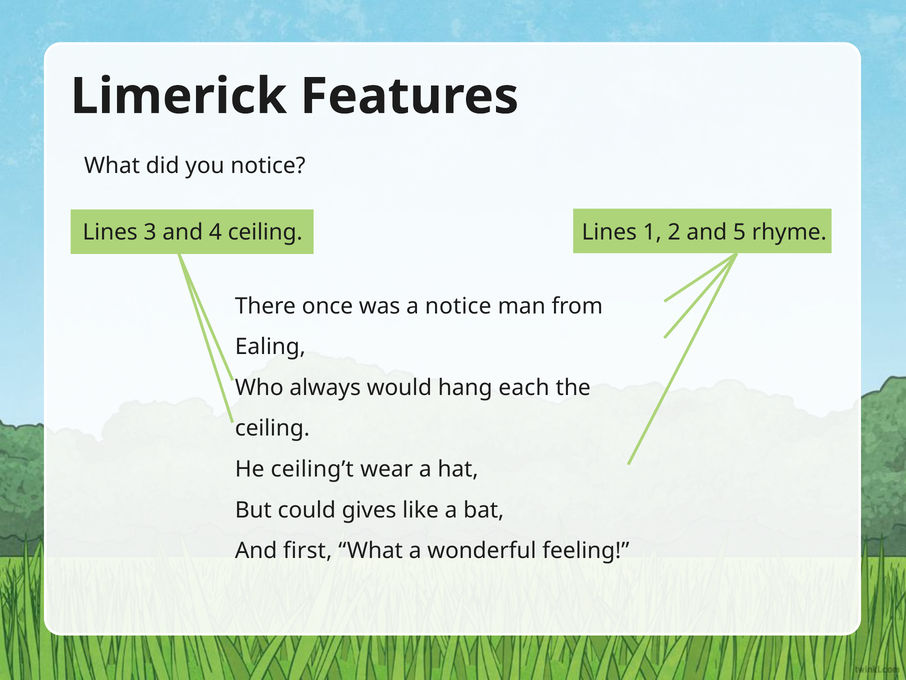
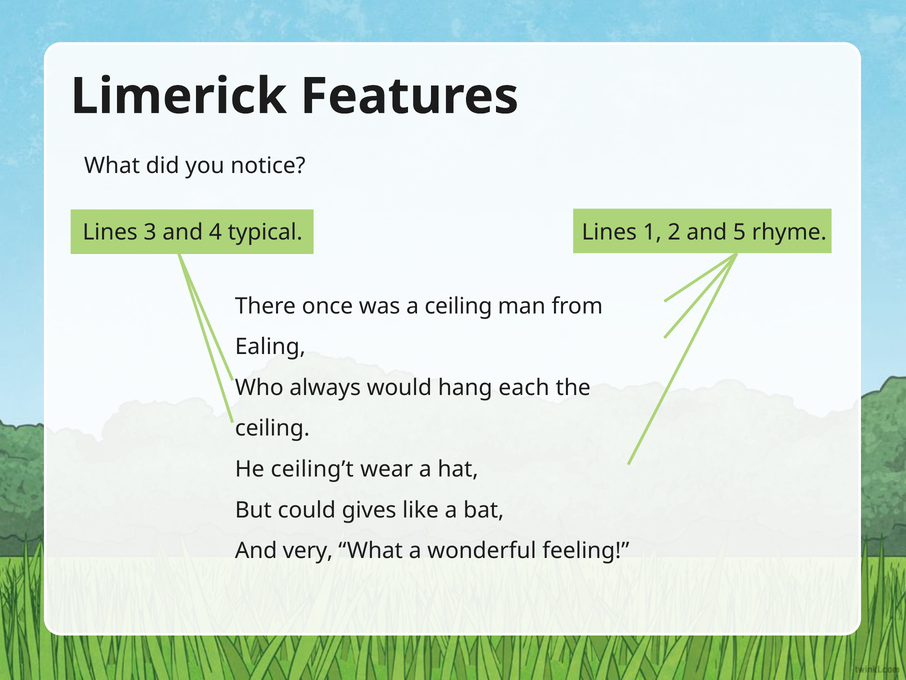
4 ceiling: ceiling -> typical
a notice: notice -> ceiling
first: first -> very
